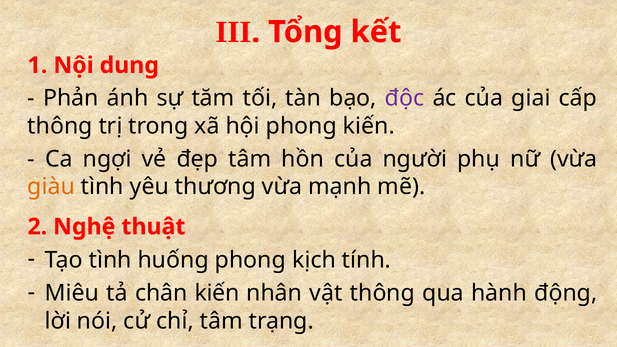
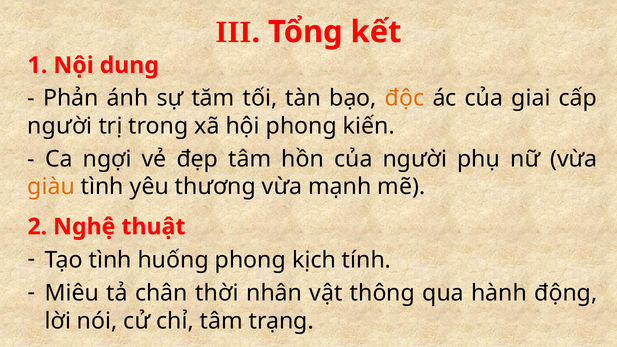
độc colour: purple -> orange
thông at (60, 126): thông -> người
chân kiến: kiến -> thời
